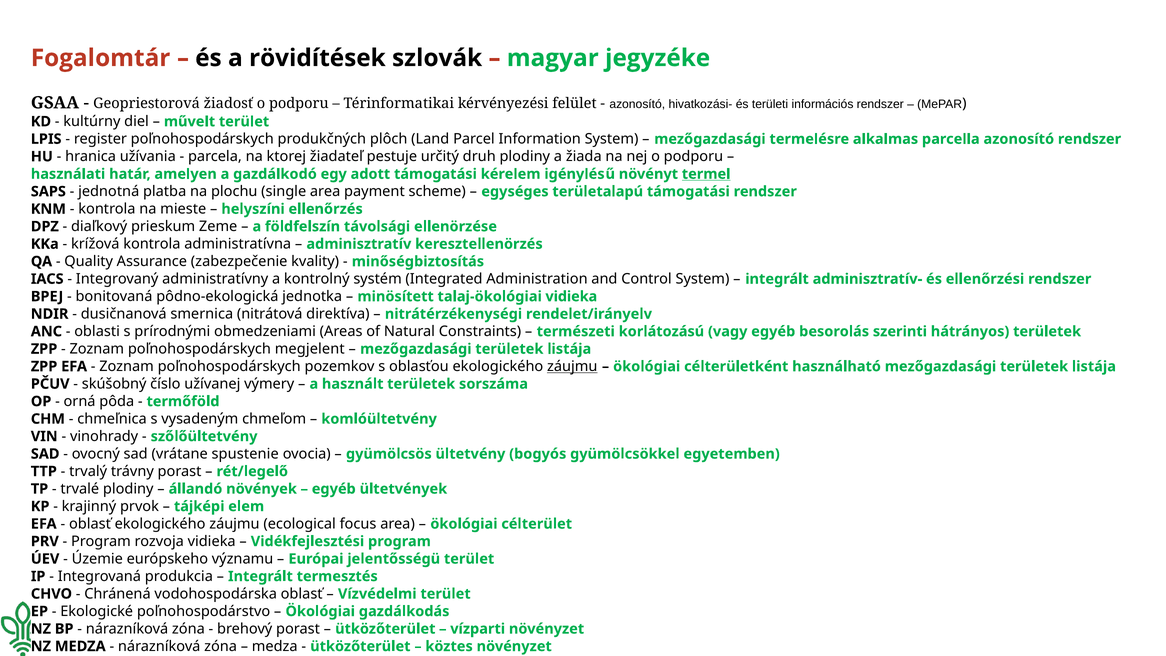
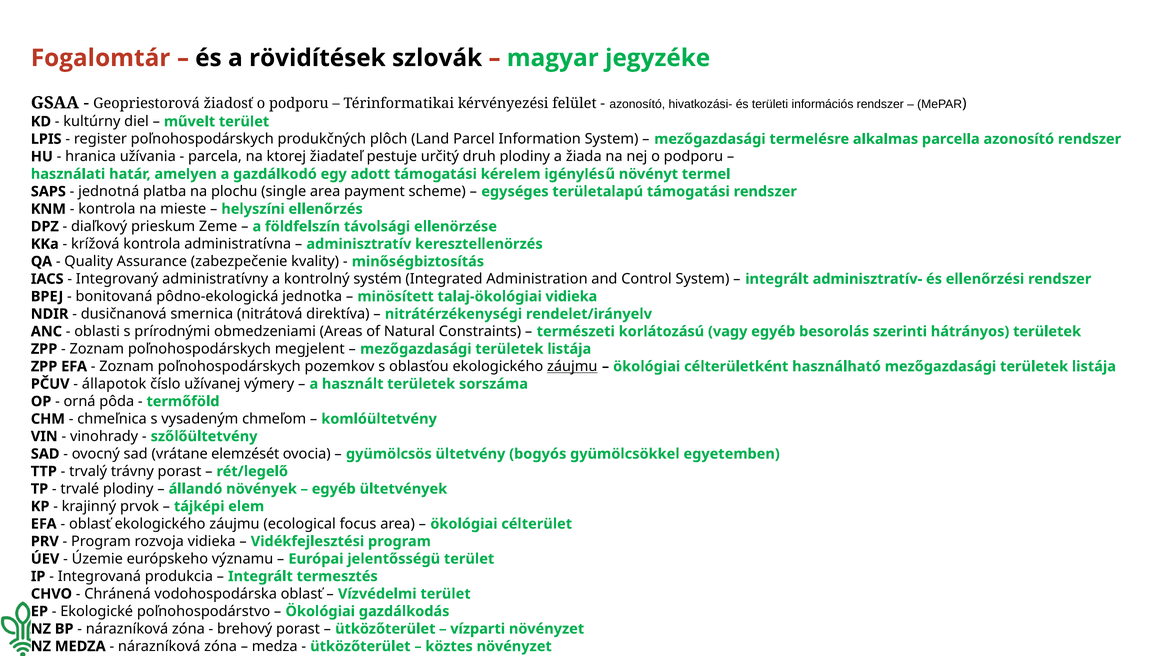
termel underline: present -> none
skúšobný: skúšobný -> állapotok
vrátane spustenie: spustenie -> elemzését
